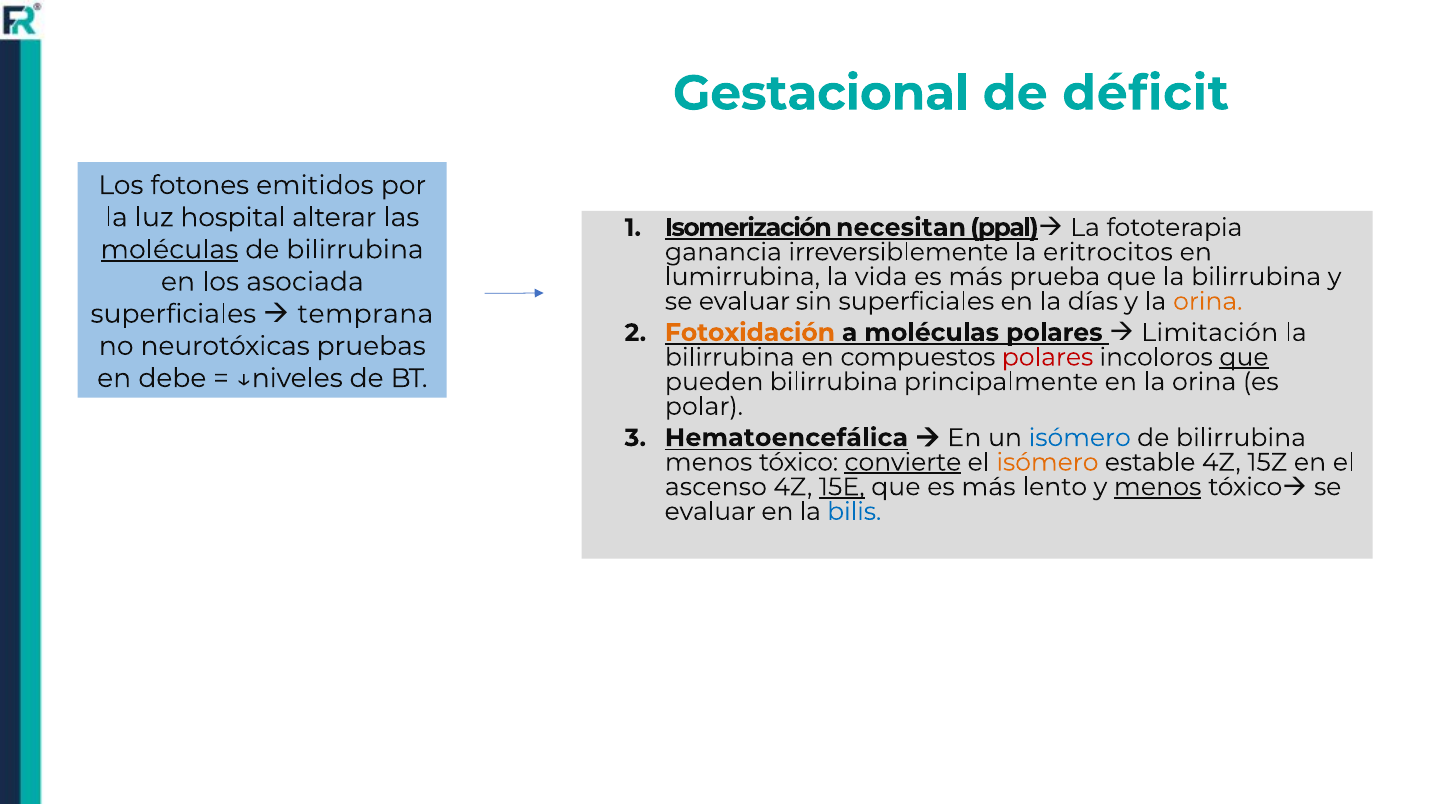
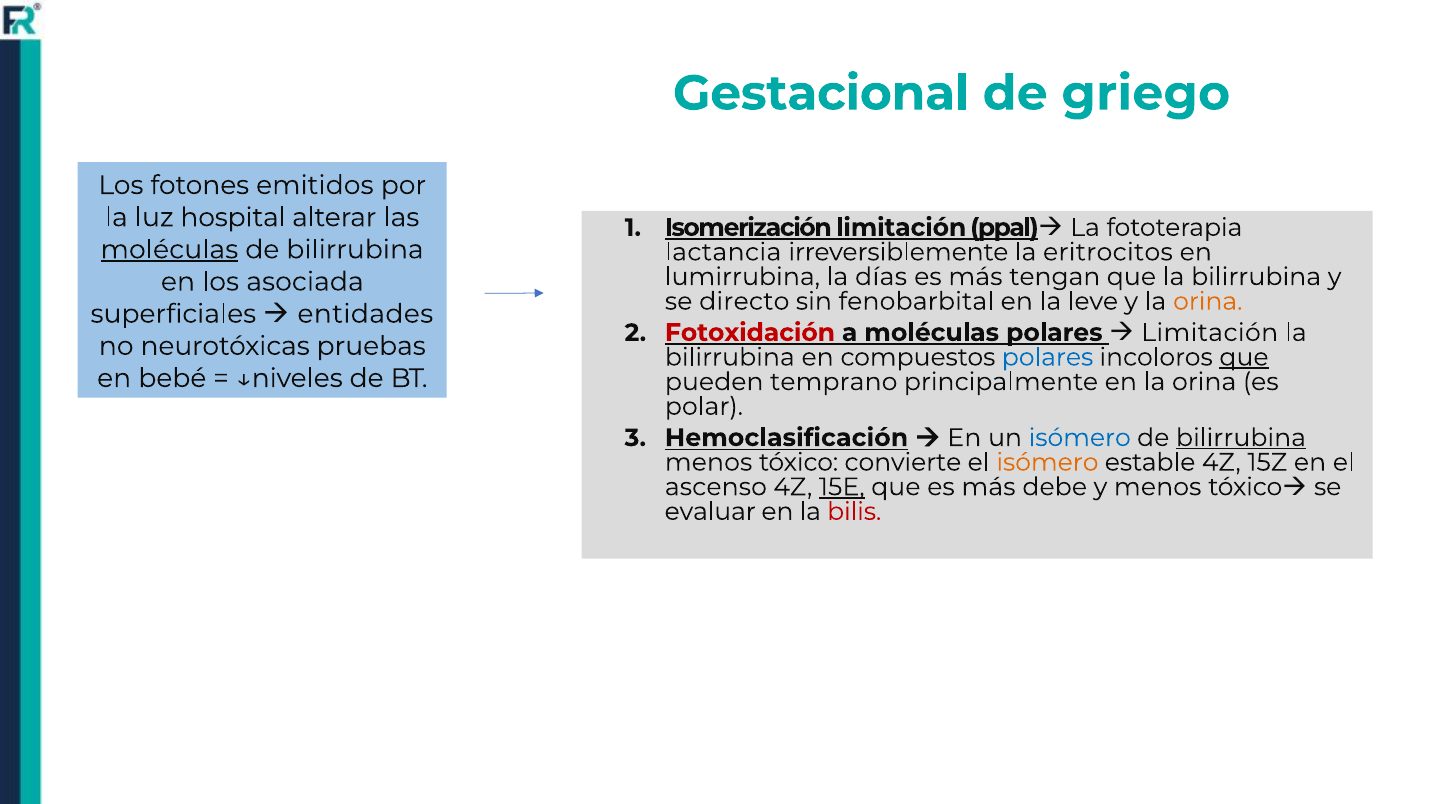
déficit: déficit -> griego
Isomerización necesitan: necesitan -> limitación
ganancia: ganancia -> lactancia
vida: vida -> días
prueba: prueba -> tengan
evaluar at (744, 301): evaluar -> directo
sin superficiales: superficiales -> fenobarbital
días: días -> leve
temprana: temprana -> entidades
Fotoxidación colour: orange -> red
polares at (1048, 357) colour: red -> blue
debe: debe -> bebé
pueden bilirrubina: bilirrubina -> temprano
Hematoencefálica: Hematoencefálica -> Hemoclasificación
bilirrubina at (1241, 438) underline: none -> present
convierte underline: present -> none
lento: lento -> debe
menos at (1158, 487) underline: present -> none
bilis colour: blue -> red
